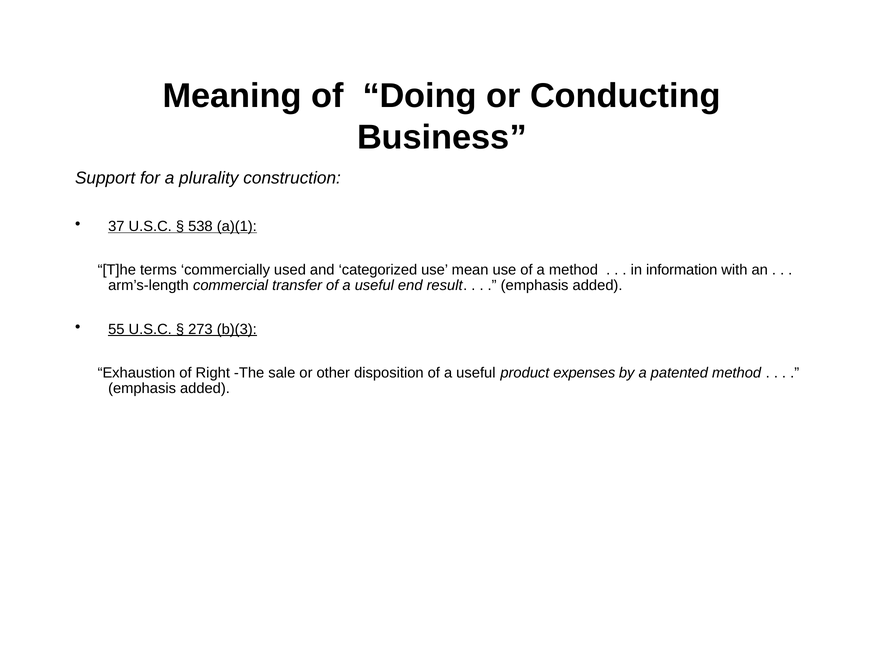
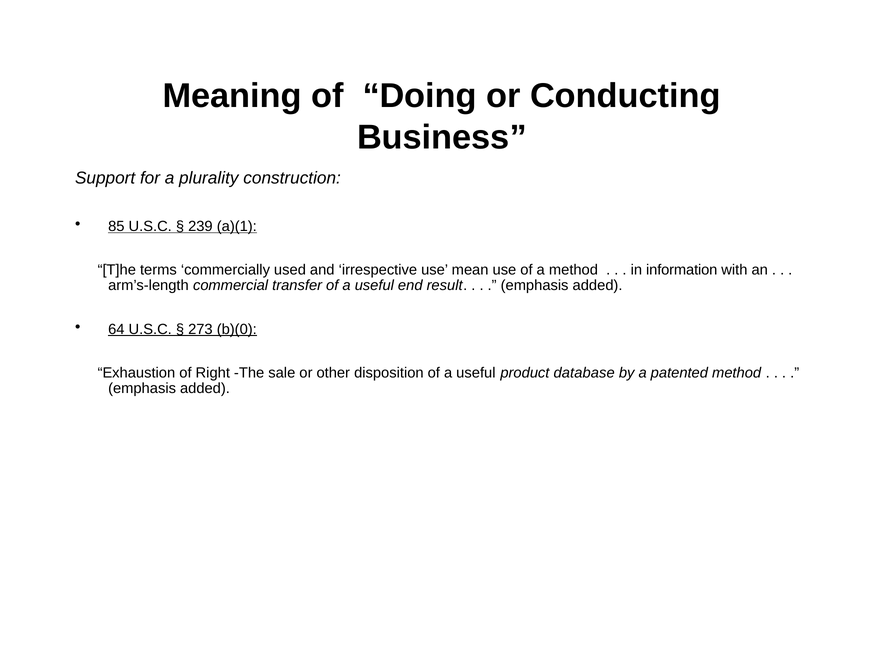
37: 37 -> 85
538: 538 -> 239
categorized: categorized -> irrespective
55: 55 -> 64
b)(3: b)(3 -> b)(0
expenses: expenses -> database
